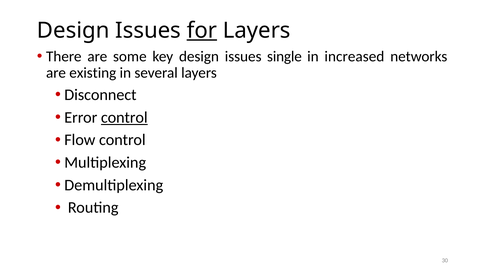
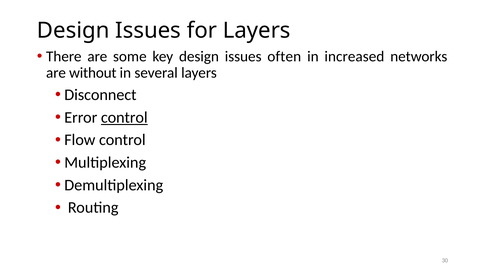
for underline: present -> none
single: single -> often
existing: existing -> without
